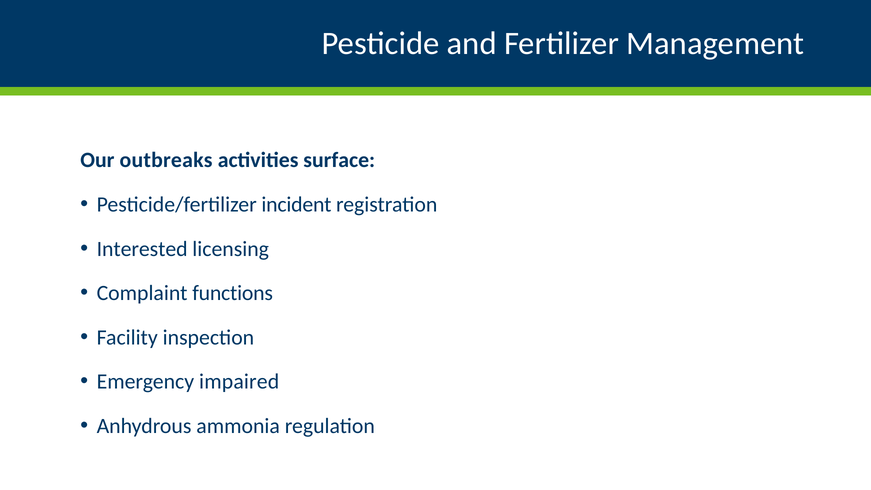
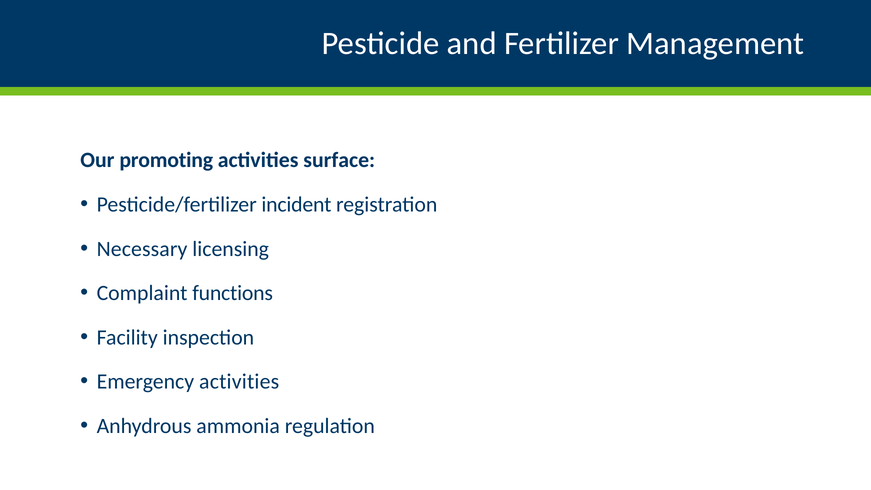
outbreaks: outbreaks -> promoting
Interested: Interested -> Necessary
Emergency impaired: impaired -> activities
